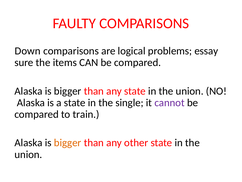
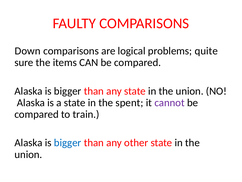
essay: essay -> quite
single: single -> spent
bigger at (68, 142) colour: orange -> blue
